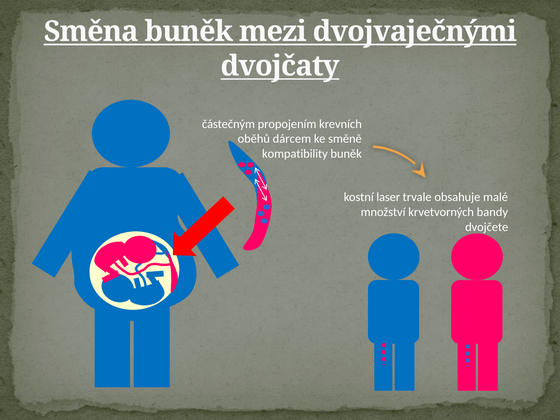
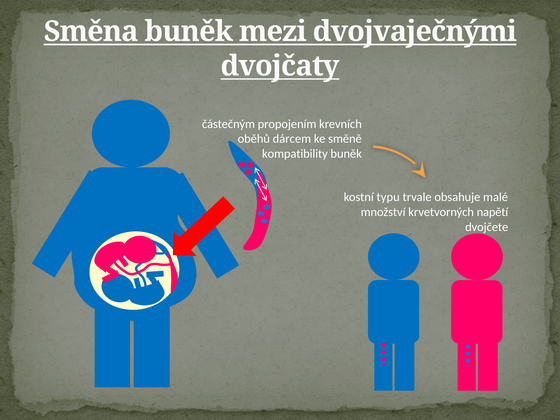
laser: laser -> typu
bandy: bandy -> napětí
